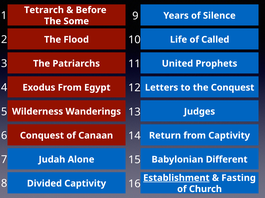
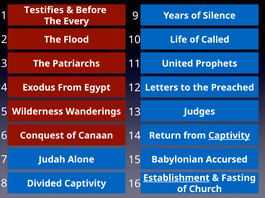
Tetrarch: Tetrarch -> Testifies
Some: Some -> Every
the Conquest: Conquest -> Preached
Captivity at (229, 136) underline: none -> present
Different: Different -> Accursed
